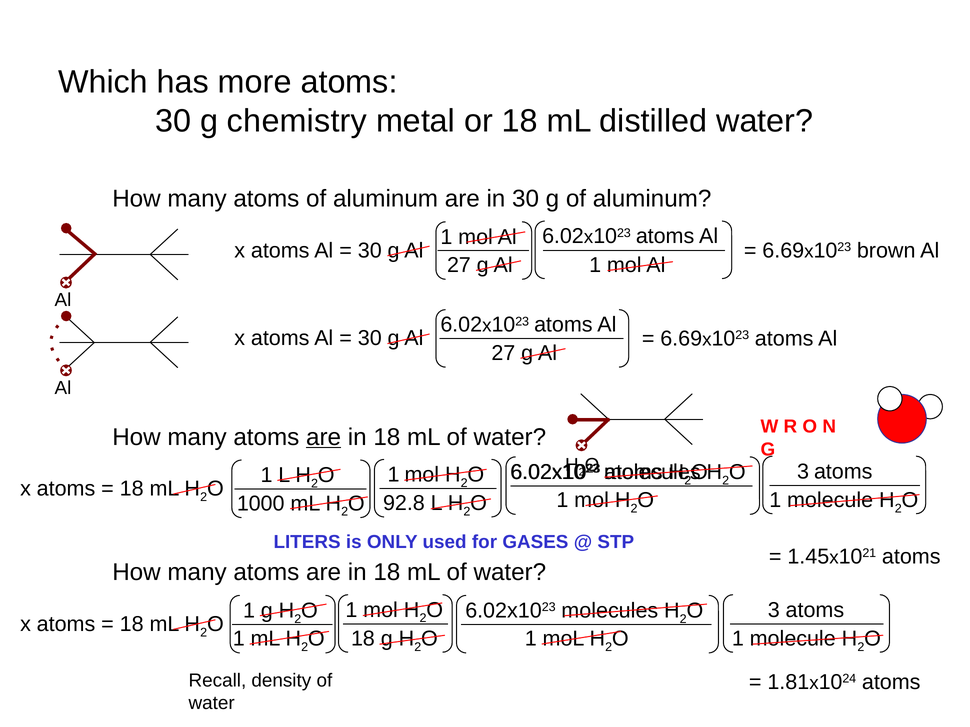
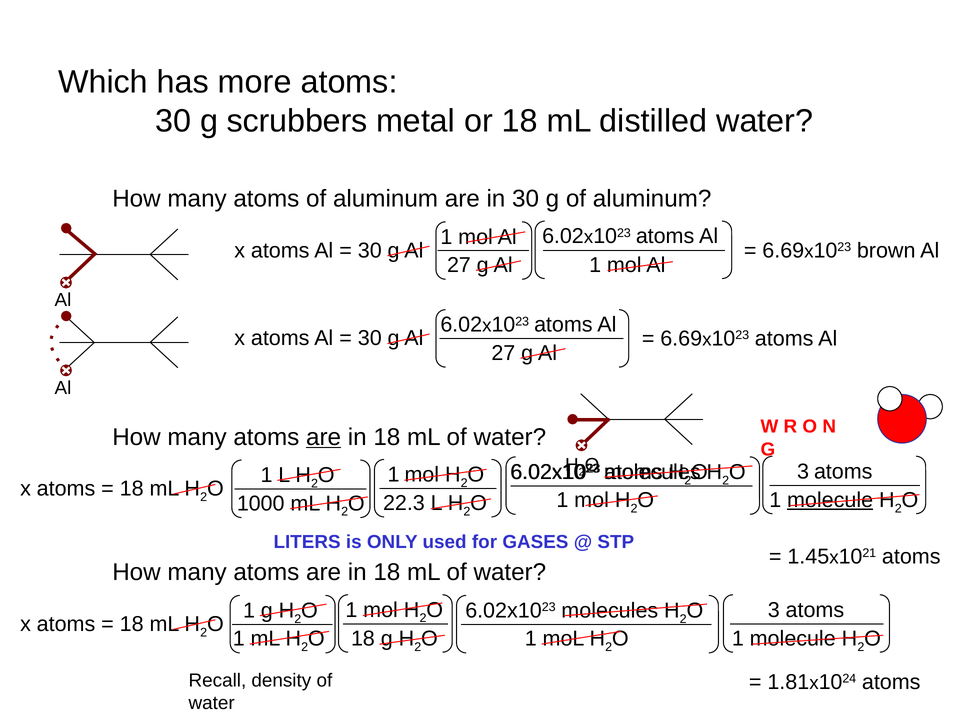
chemistry: chemistry -> scrubbers
molecule at (830, 500) underline: none -> present
92.8: 92.8 -> 22.3
